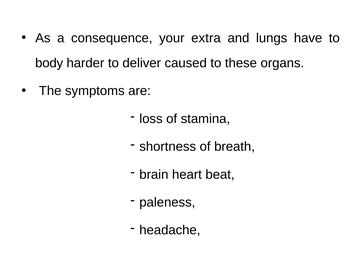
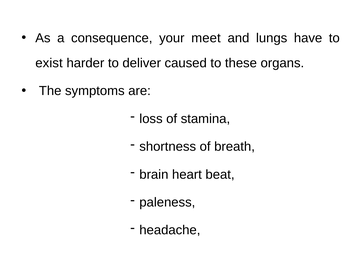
extra: extra -> meet
body: body -> exist
